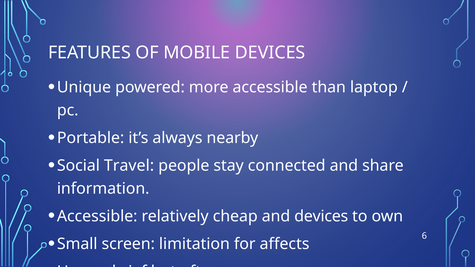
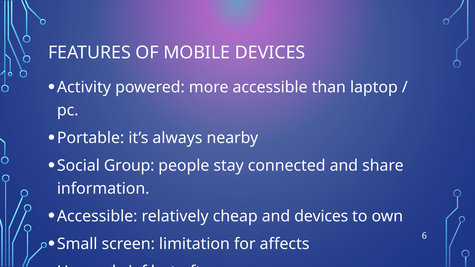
Unique: Unique -> Activity
Travel: Travel -> Group
